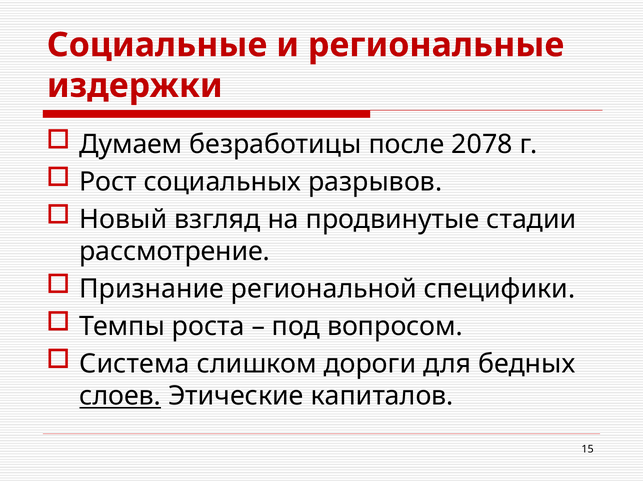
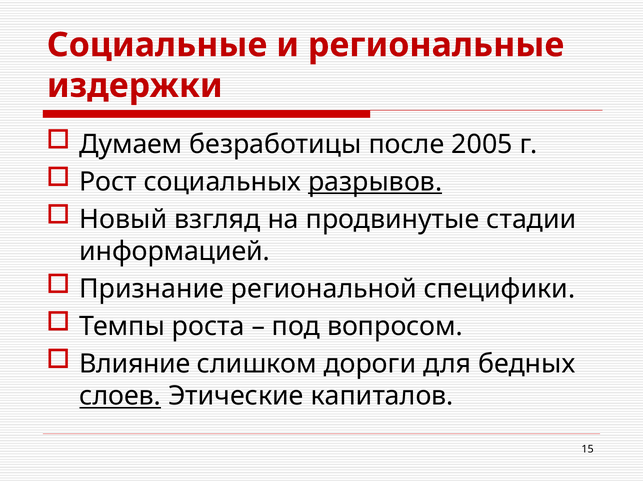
2078: 2078 -> 2005
разрывов underline: none -> present
рассмотрение: рассмотрение -> информацией
Система: Система -> Влияние
